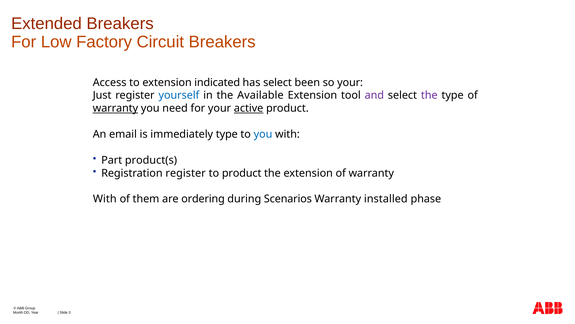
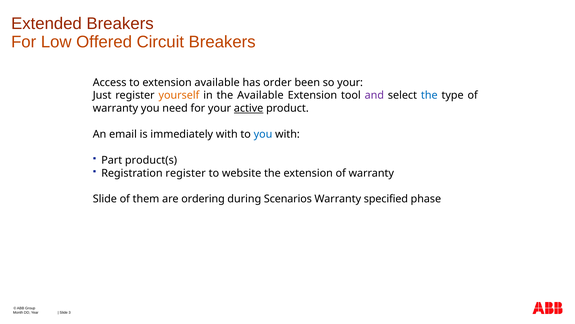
Factory: Factory -> Offered
extension indicated: indicated -> available
has select: select -> order
yourself colour: blue -> orange
the at (429, 95) colour: purple -> blue
warranty at (115, 108) underline: present -> none
immediately type: type -> with
to product: product -> website
With at (105, 199): With -> Slide
installed: installed -> specified
